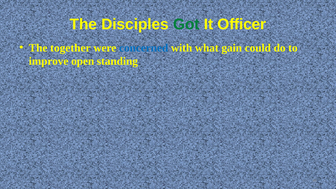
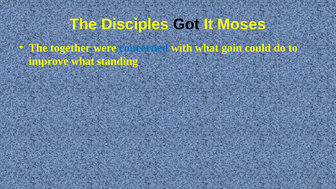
Got colour: green -> black
Officer: Officer -> Moses
improve open: open -> what
